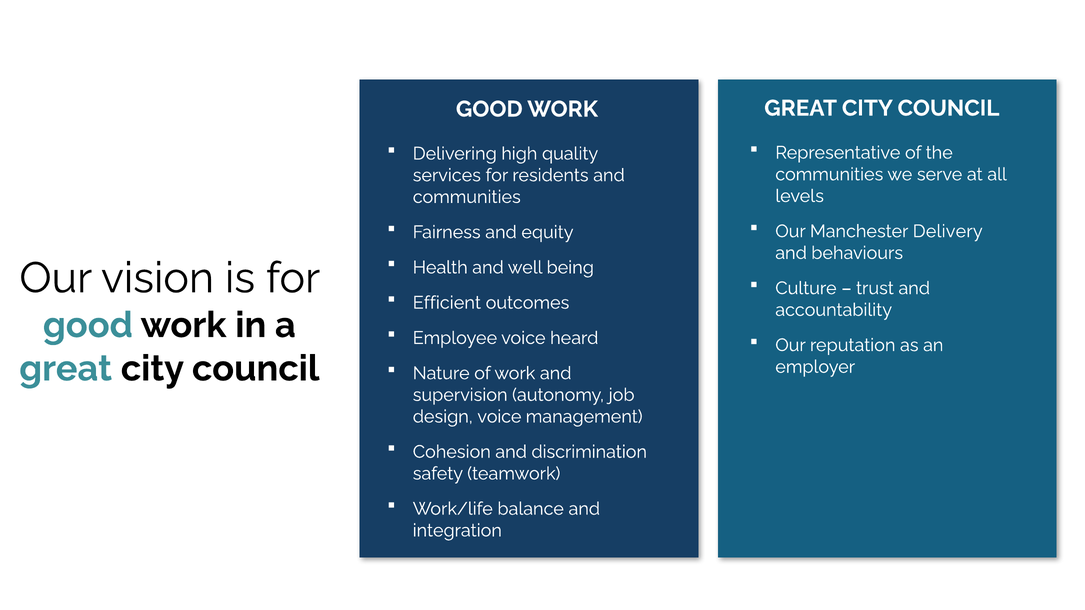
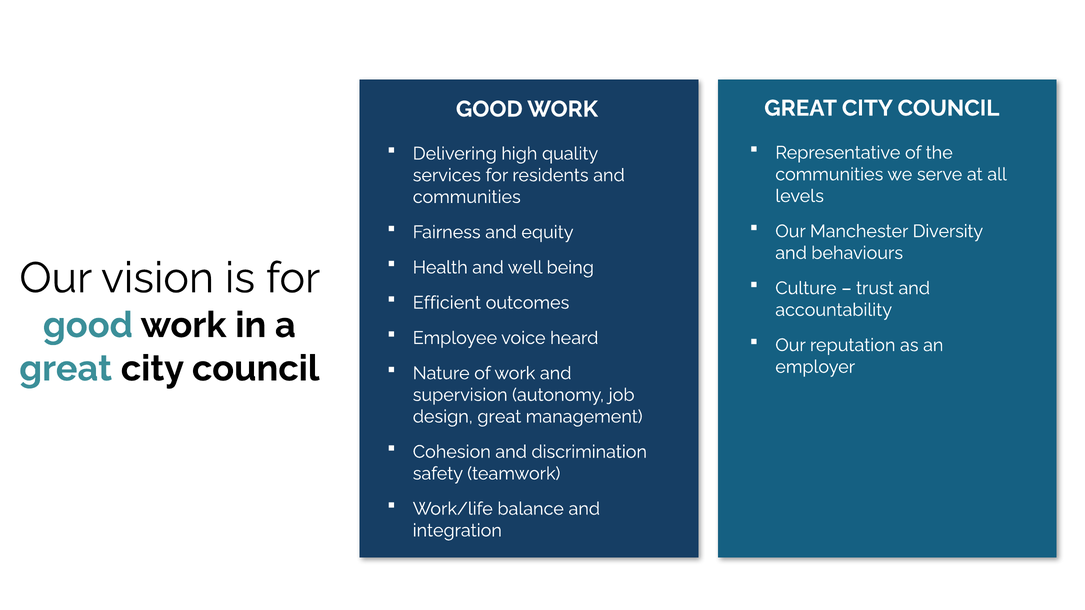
Delivery: Delivery -> Diversity
design voice: voice -> great
